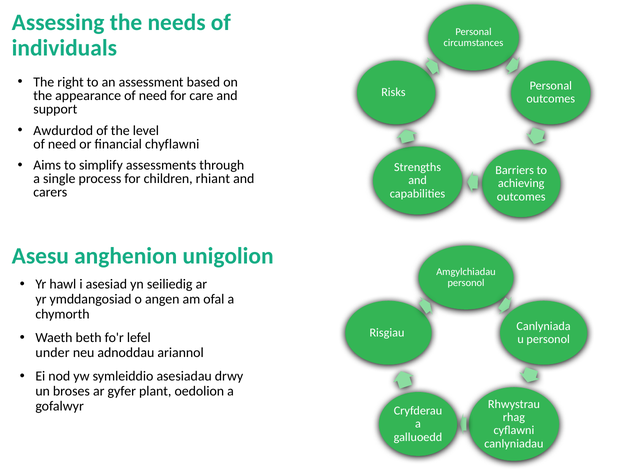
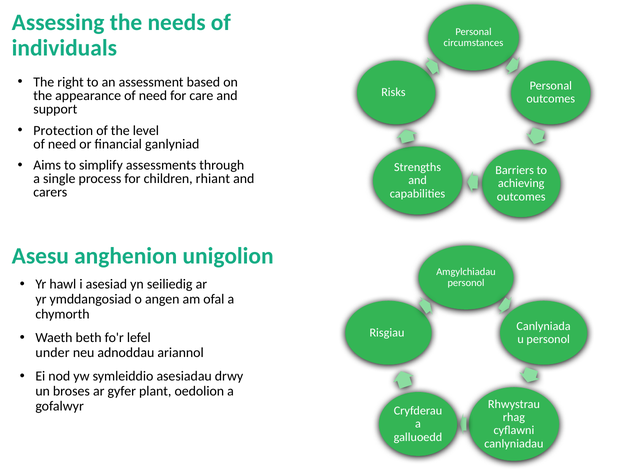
Awdurdod: Awdurdod -> Protection
chyflawni: chyflawni -> ganlyniad
